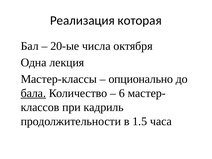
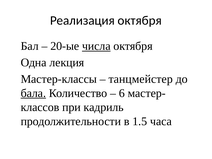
Реализация которая: которая -> октября
числа underline: none -> present
опционально: опционально -> танцмейстер
